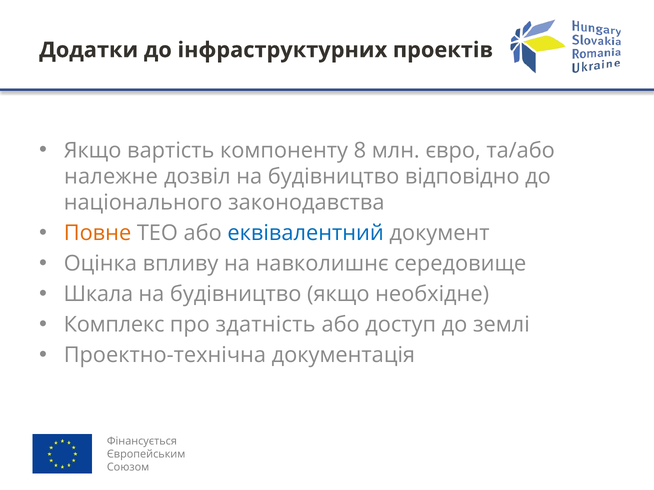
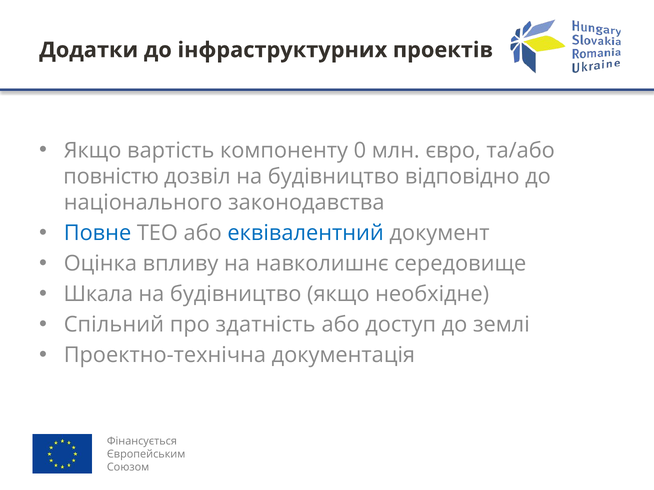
8: 8 -> 0
належне: належне -> повністю
Повне colour: orange -> blue
Комплекс: Комплекс -> Спільний
